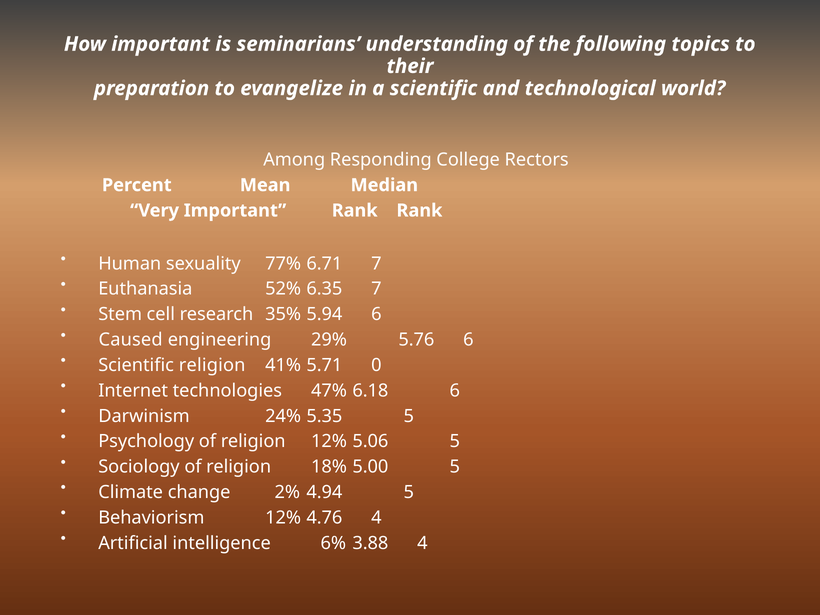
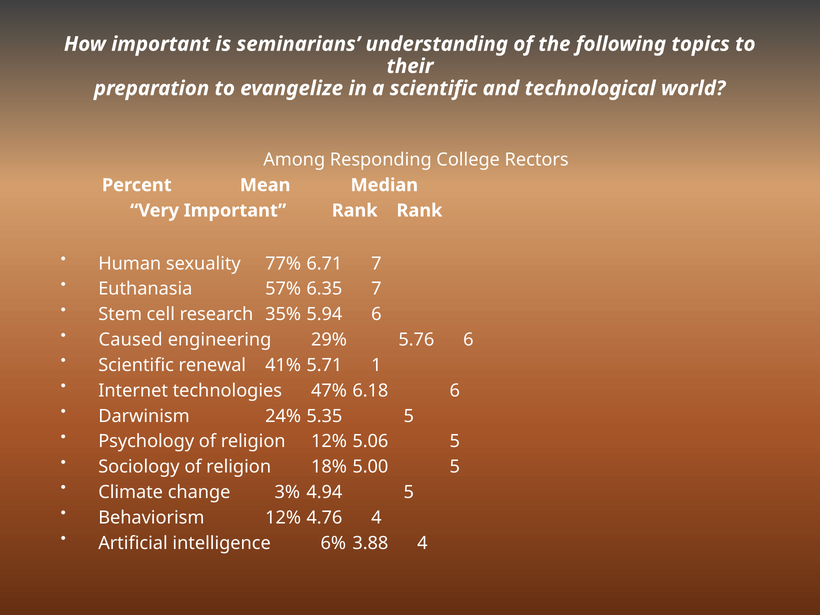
52%: 52% -> 57%
Scientific religion: religion -> renewal
0: 0 -> 1
2%: 2% -> 3%
